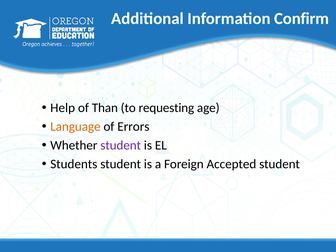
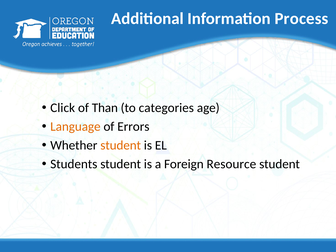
Confirm: Confirm -> Process
Help: Help -> Click
requesting: requesting -> categories
student at (121, 145) colour: purple -> orange
Accepted: Accepted -> Resource
